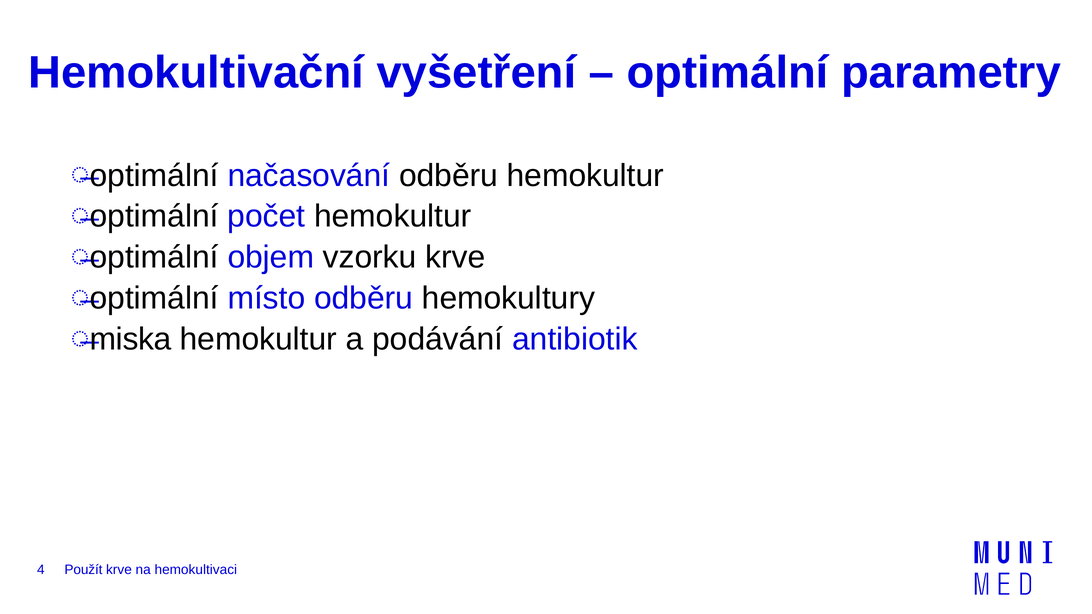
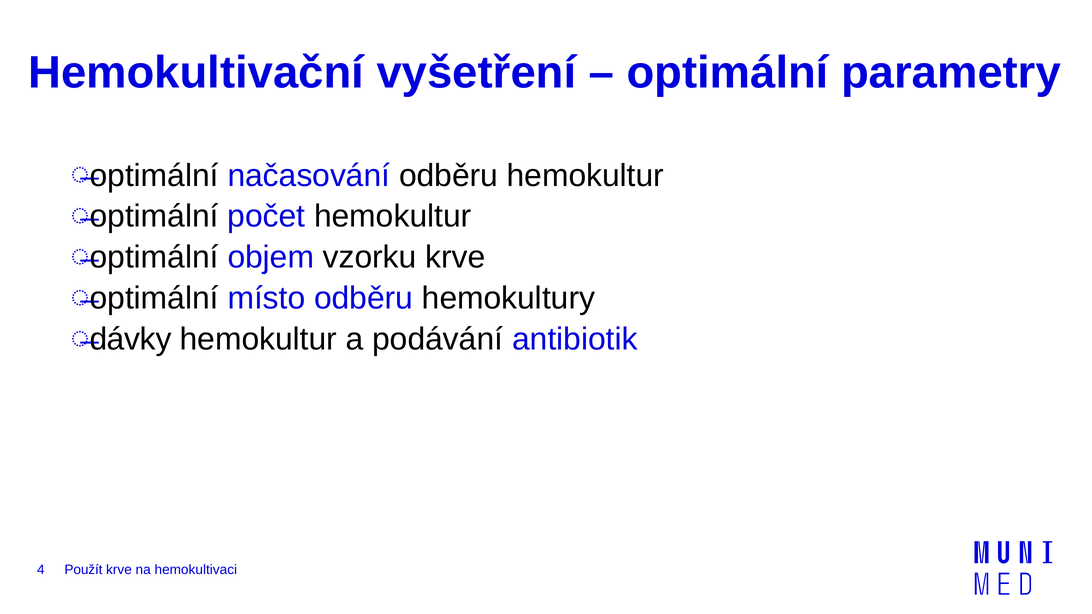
miska: miska -> dávky
